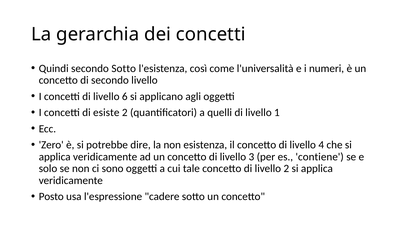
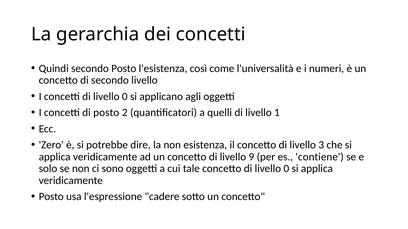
secondo Sotto: Sotto -> Posto
concetti di livello 6: 6 -> 0
di esiste: esiste -> posto
4: 4 -> 3
3: 3 -> 9
concetto di livello 2: 2 -> 0
